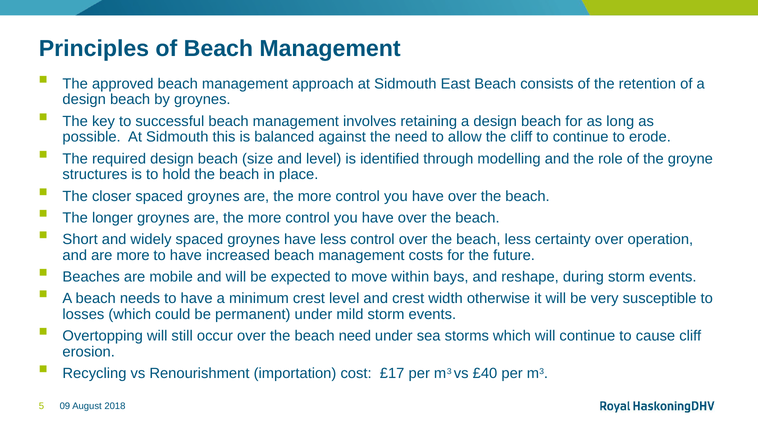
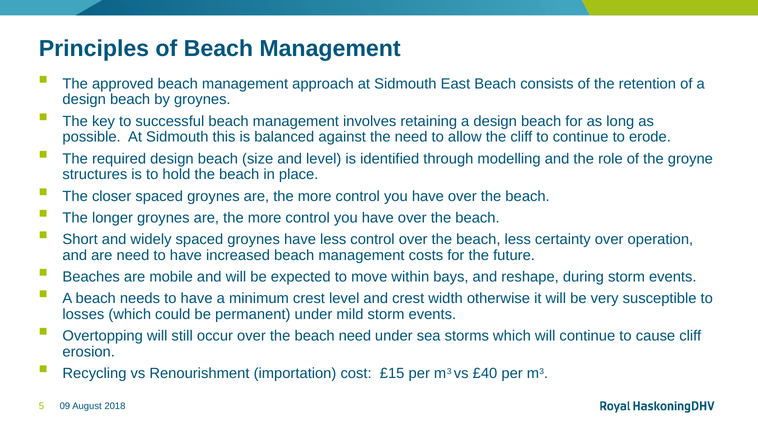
are more: more -> need
£17: £17 -> £15
